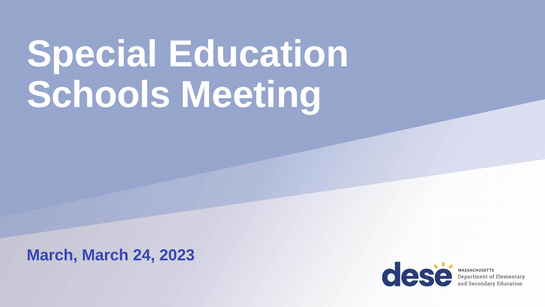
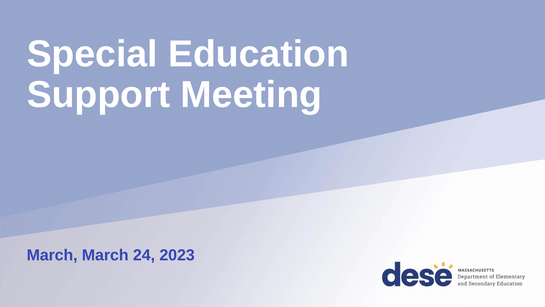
Schools: Schools -> Support
